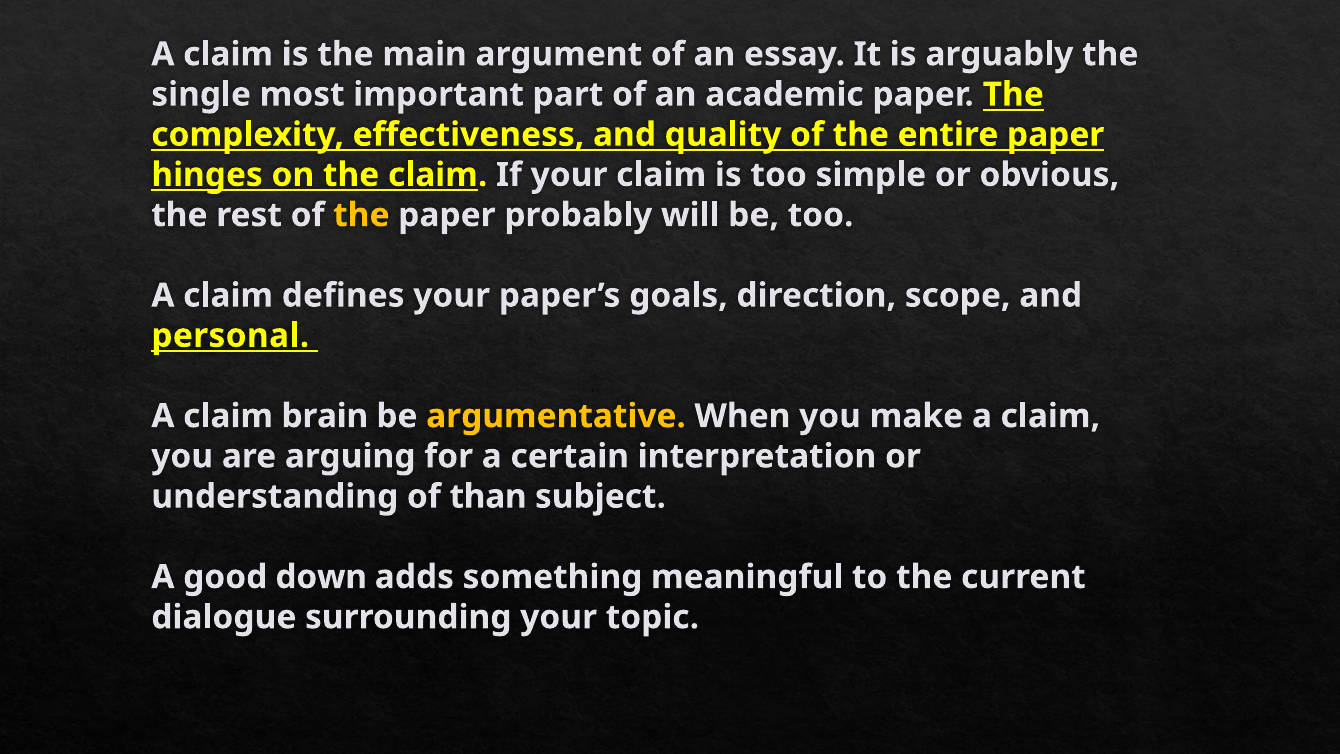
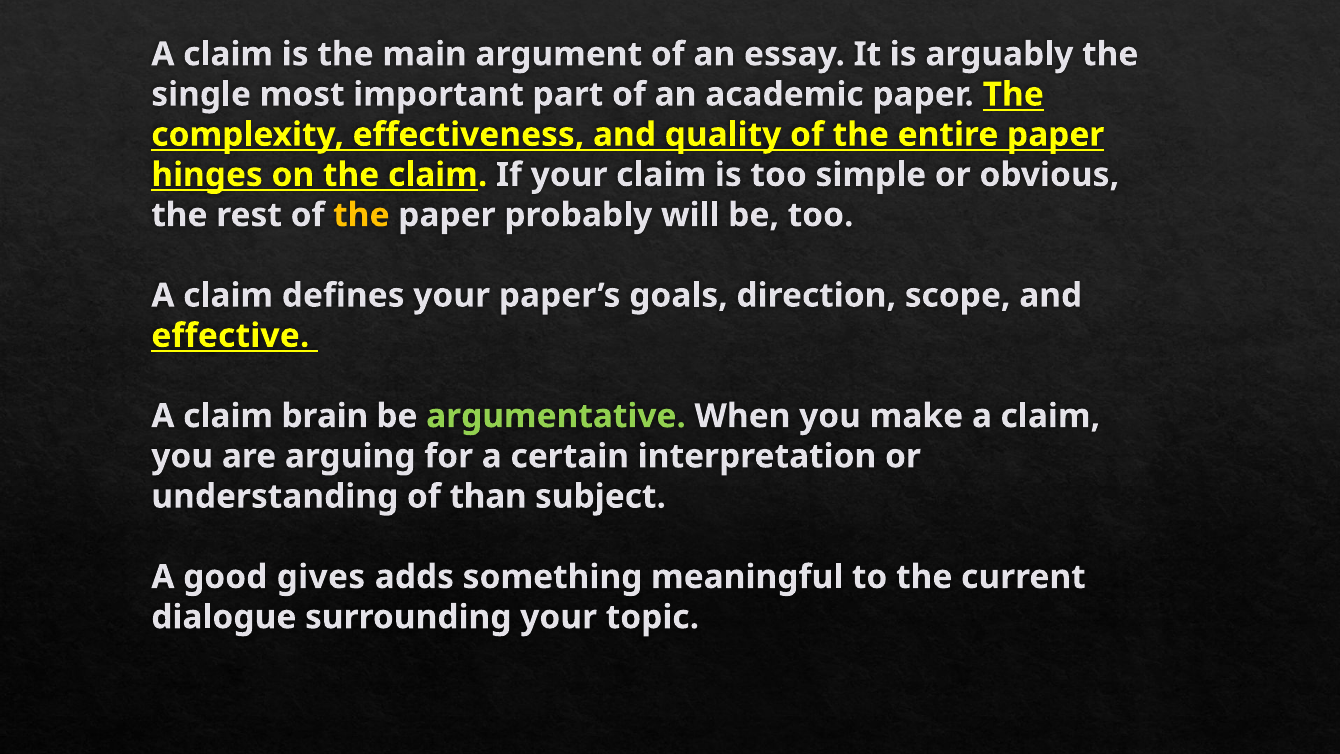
personal: personal -> effective
argumentative colour: yellow -> light green
down: down -> gives
